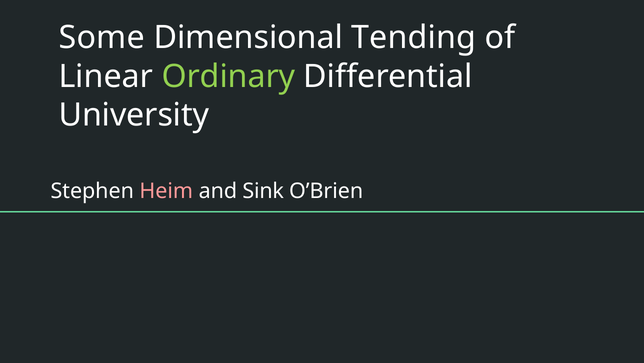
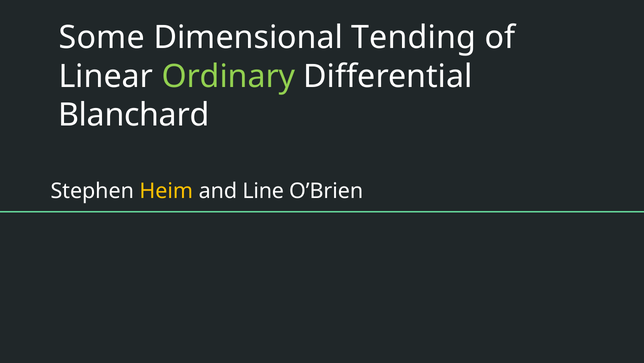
University: University -> Blanchard
Heim colour: pink -> yellow
Sink: Sink -> Line
